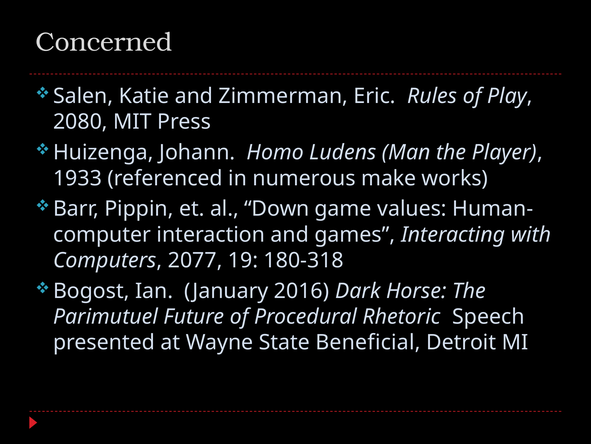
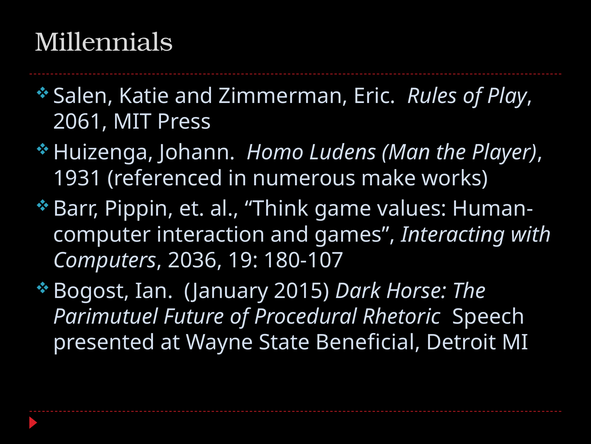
Concerned: Concerned -> Millennials
2080: 2080 -> 2061
1933: 1933 -> 1931
Down: Down -> Think
2077: 2077 -> 2036
180-318: 180-318 -> 180-107
2016: 2016 -> 2015
